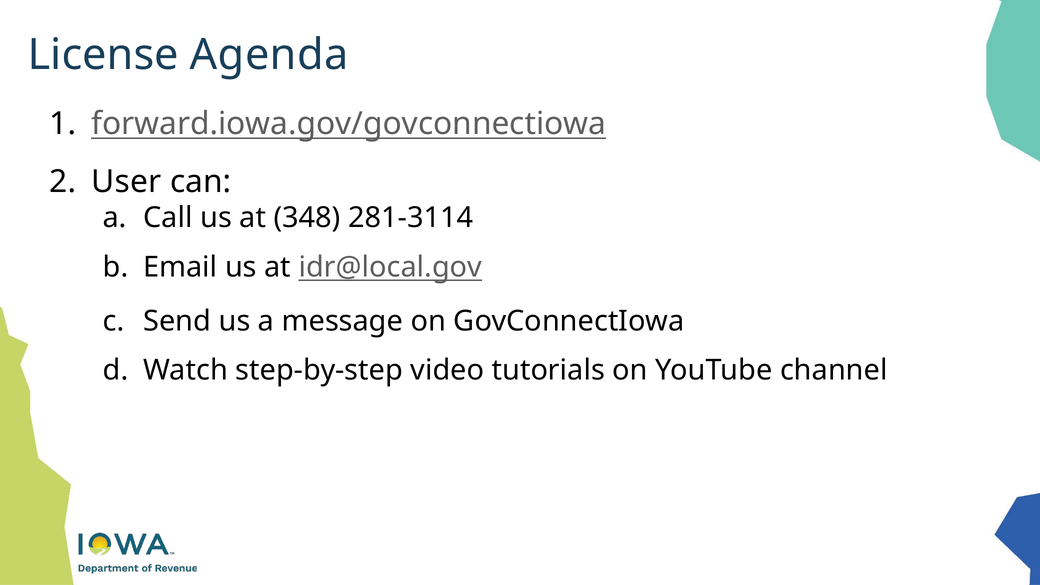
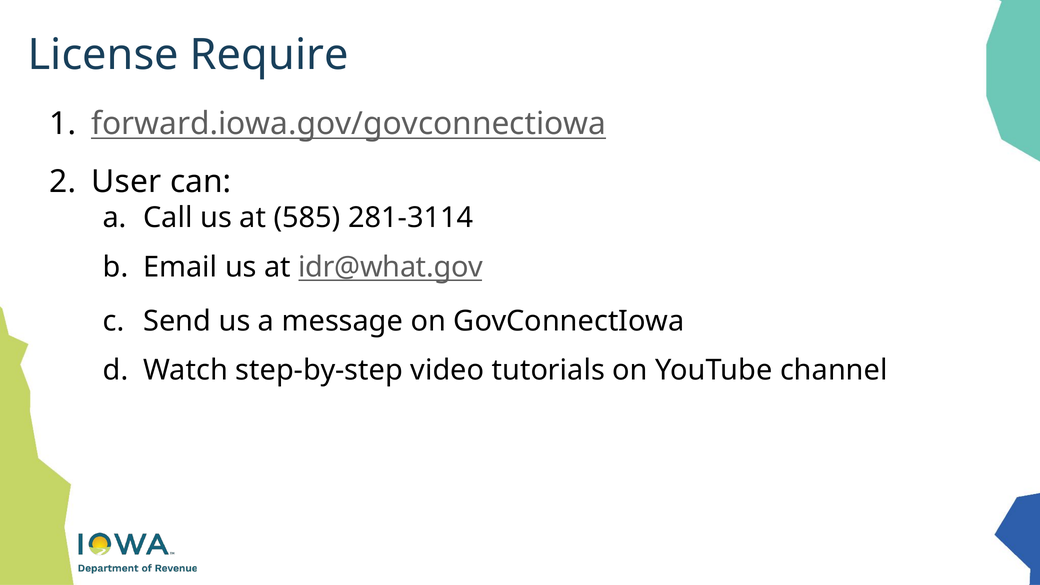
Agenda: Agenda -> Require
348: 348 -> 585
idr@local.gov: idr@local.gov -> idr@what.gov
